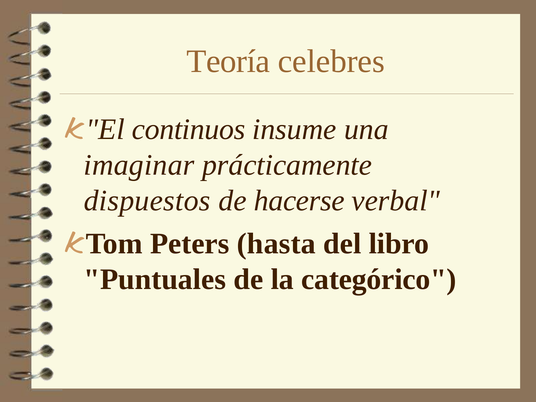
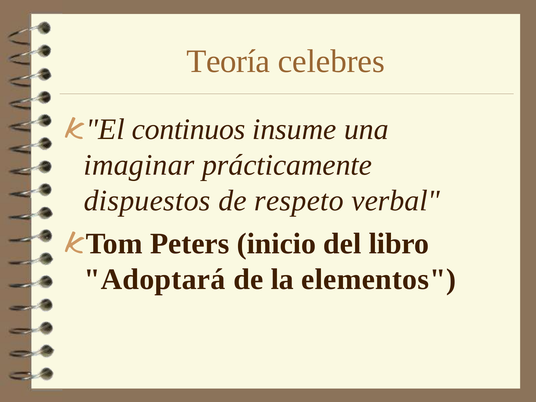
hacerse: hacerse -> respeto
hasta: hasta -> inicio
Puntuales: Puntuales -> Adoptará
categórico: categórico -> elementos
